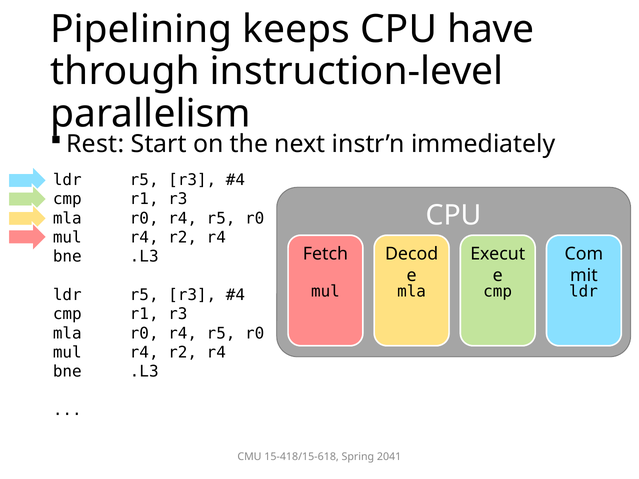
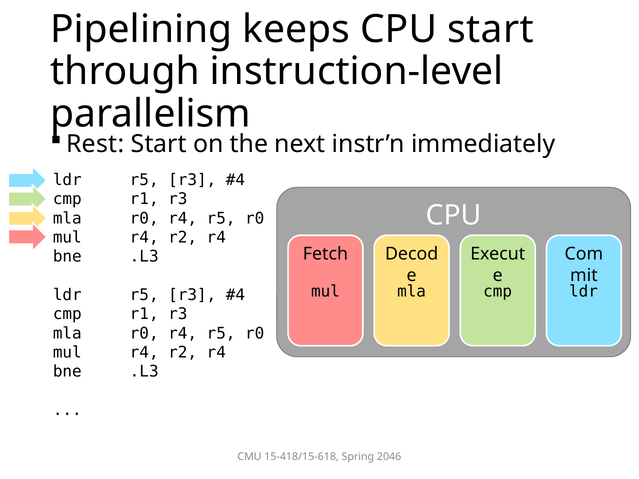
CPU have: have -> start
2041: 2041 -> 2046
